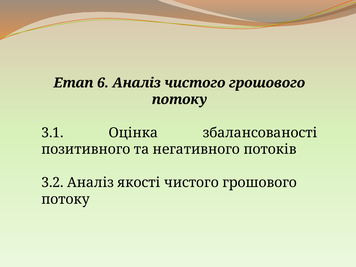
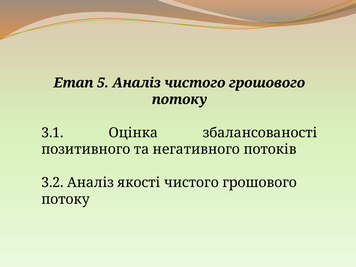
6: 6 -> 5
